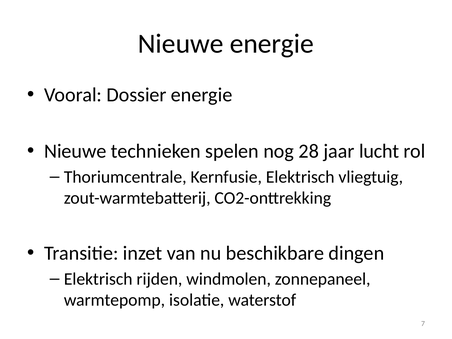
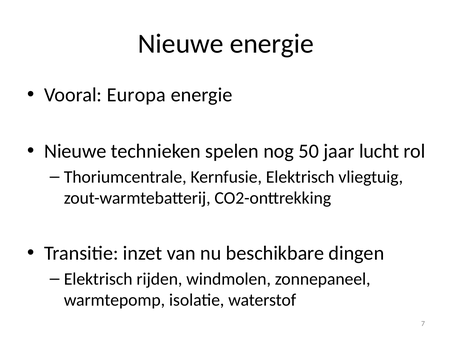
Dossier: Dossier -> Europa
28: 28 -> 50
